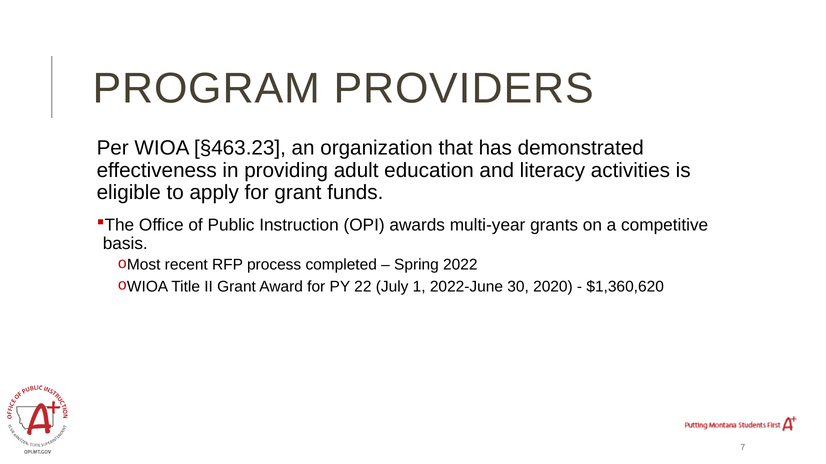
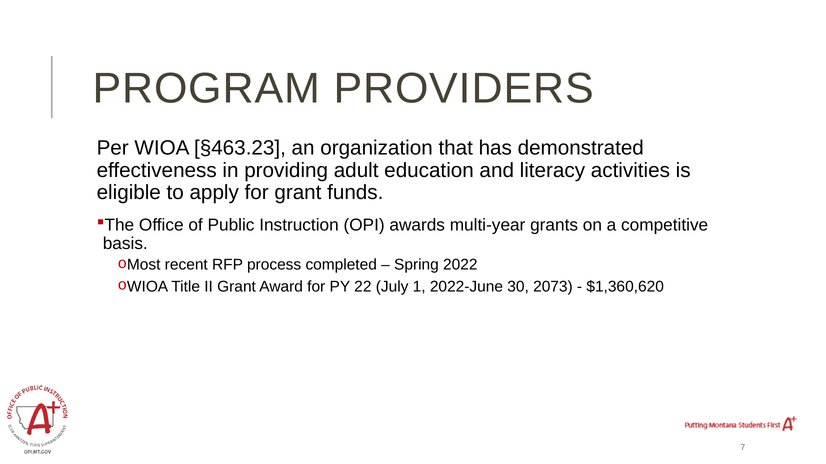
2020: 2020 -> 2073
